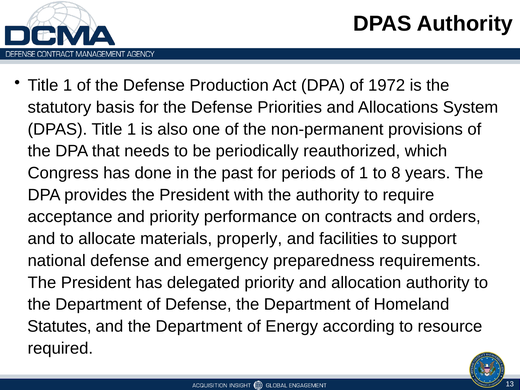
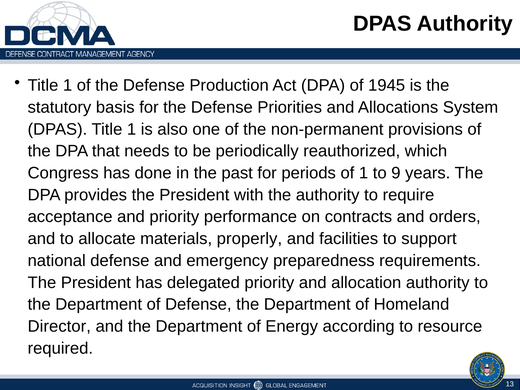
1972: 1972 -> 1945
8: 8 -> 9
Statutes: Statutes -> Director
